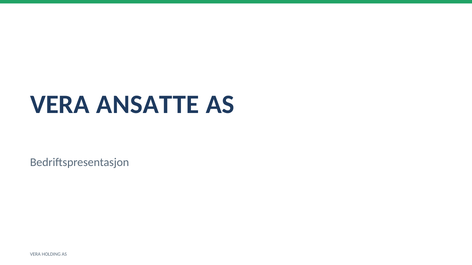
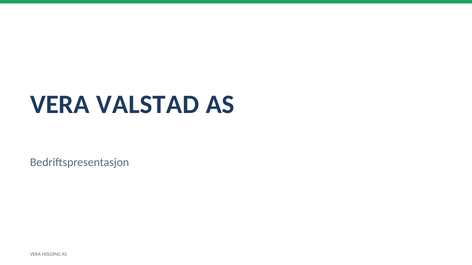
ANSATTE: ANSATTE -> VALSTAD
